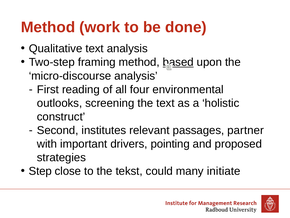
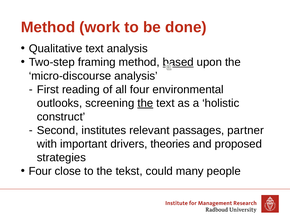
the at (145, 103) underline: none -> present
pointing: pointing -> theories
Step at (40, 171): Step -> Four
initiate: initiate -> people
